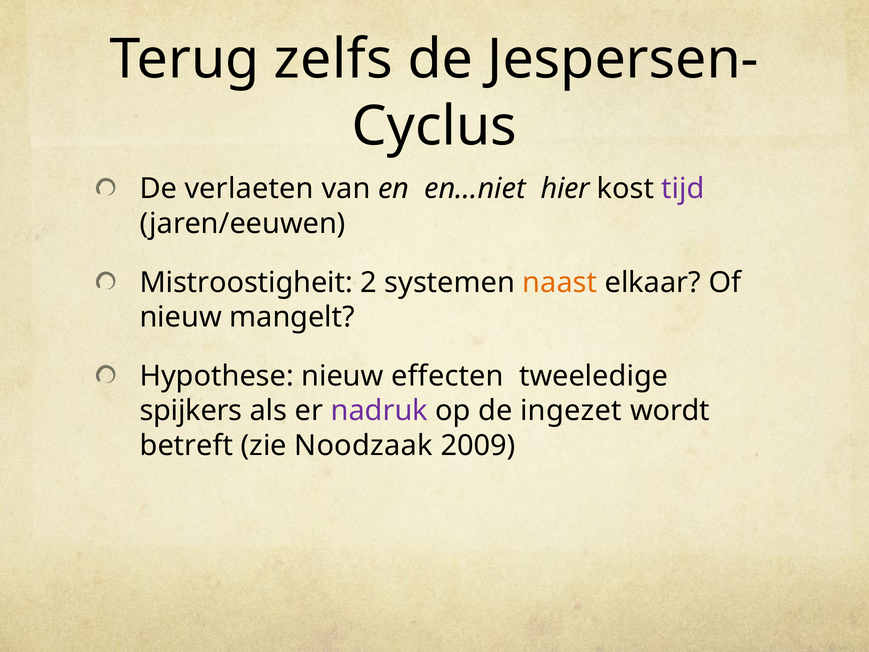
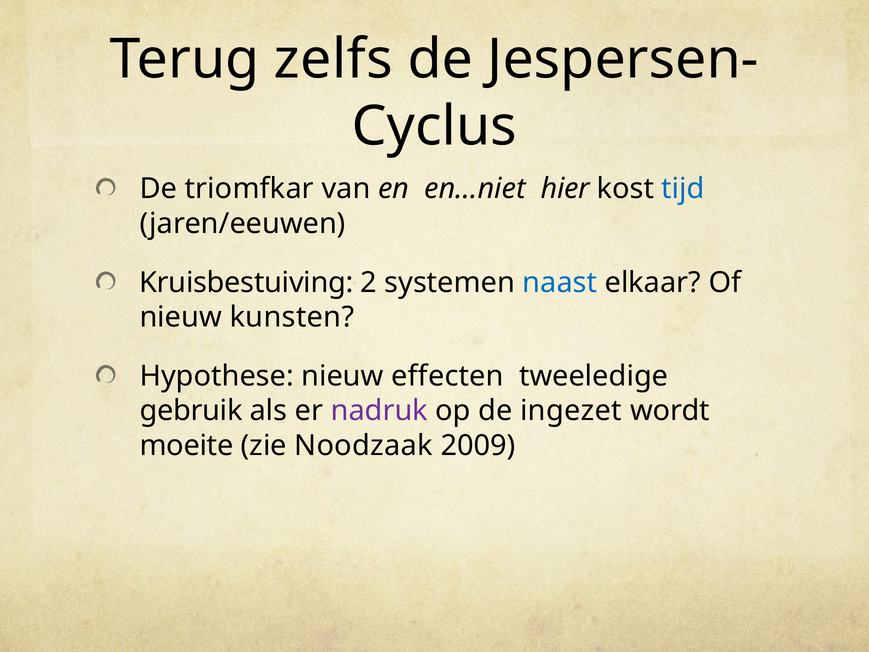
verlaeten: verlaeten -> triomfkar
tijd colour: purple -> blue
Mistroostigheit: Mistroostigheit -> Kruisbestuiving
naast colour: orange -> blue
mangelt: mangelt -> kunsten
spijkers: spijkers -> gebruik
betreft: betreft -> moeite
